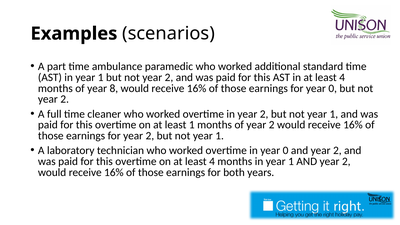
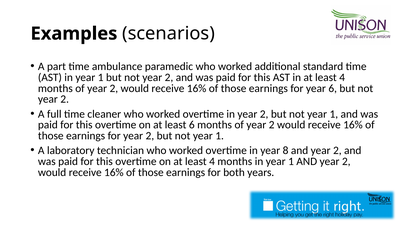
8 at (114, 88): 8 -> 2
for year 0: 0 -> 6
least 1: 1 -> 6
in year 0: 0 -> 8
